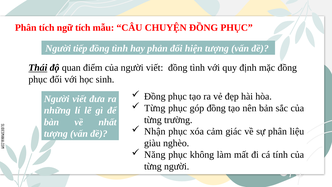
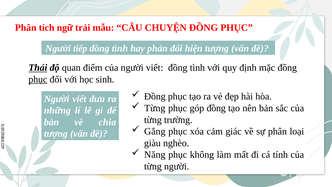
ngữ tích: tích -> trải
phục at (38, 79) underline: none -> present
nhất: nhất -> chia
Nhận: Nhận -> Gắng
liệu: liệu -> loại
